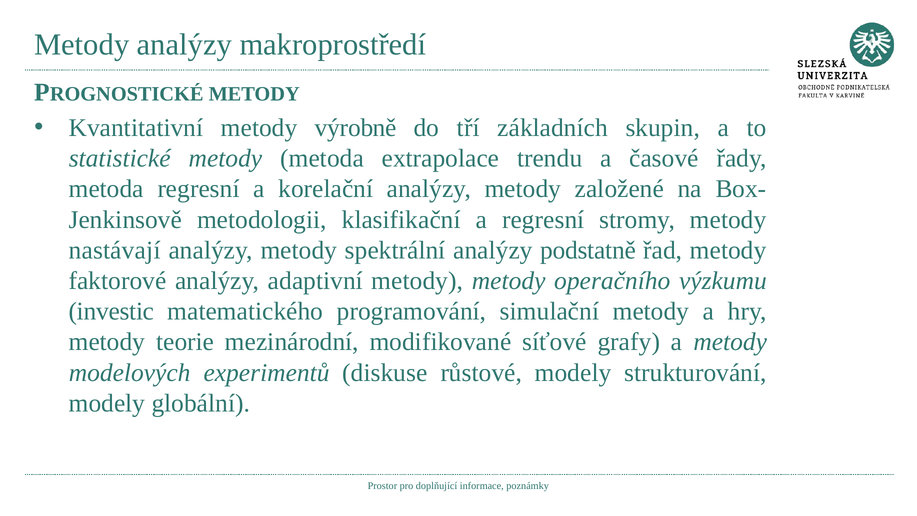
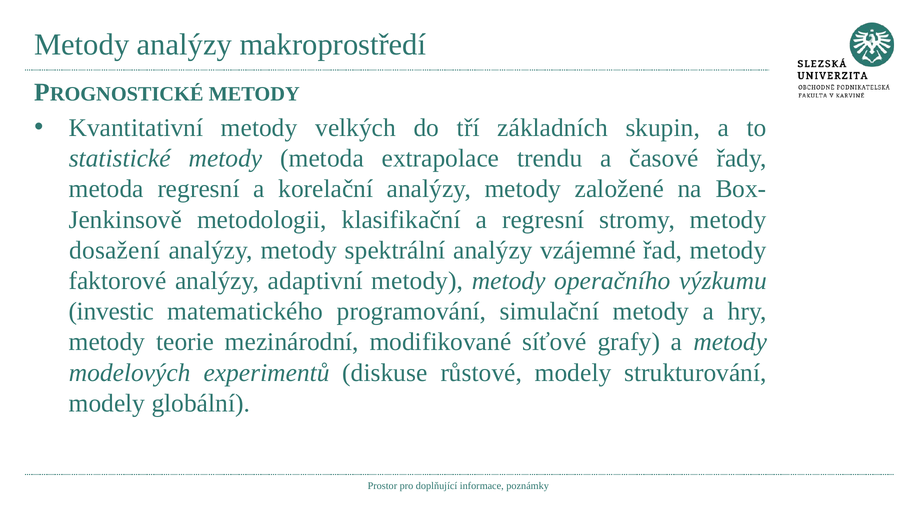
výrobně: výrobně -> velkých
nastávají: nastávají -> dosažení
podstatně: podstatně -> vzájemné
